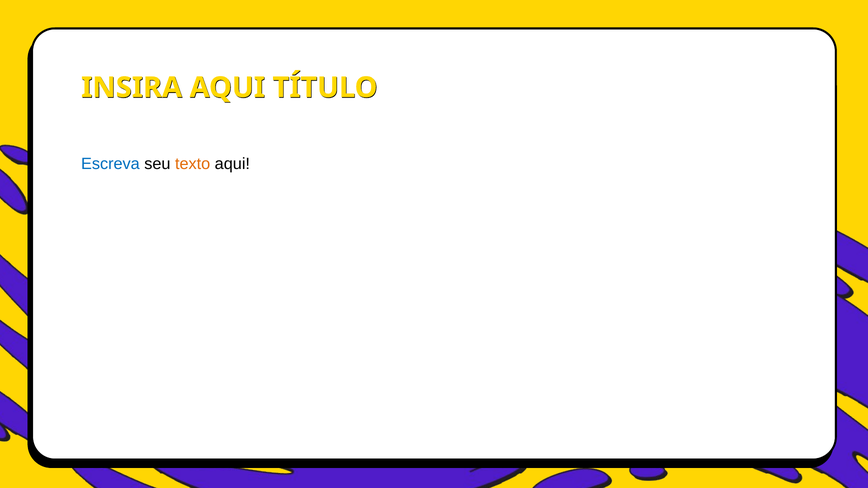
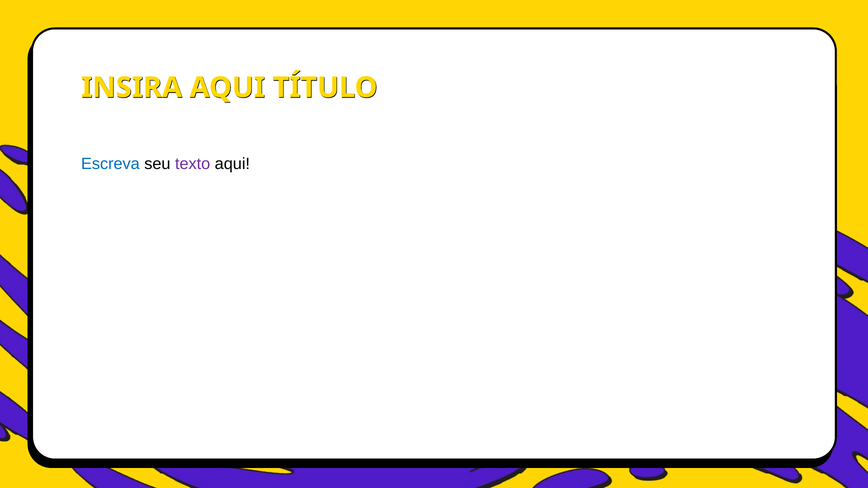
texto colour: orange -> purple
